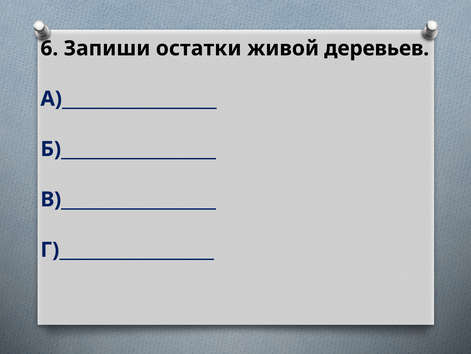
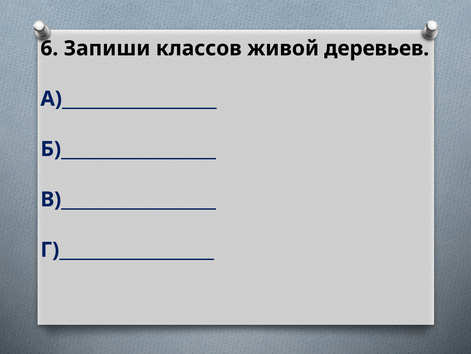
остатки: остатки -> классов
